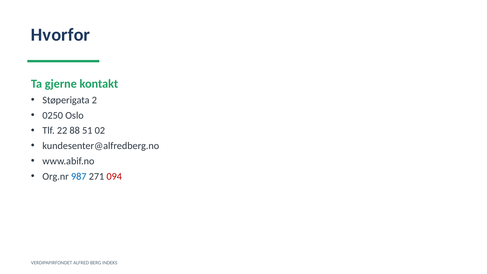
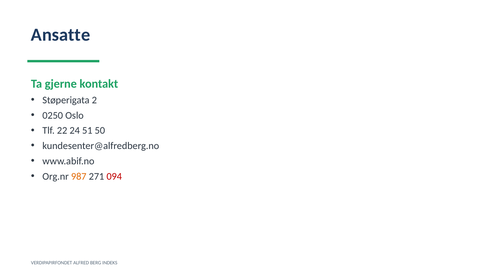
Hvorfor: Hvorfor -> Ansatte
88: 88 -> 24
02: 02 -> 50
987 colour: blue -> orange
